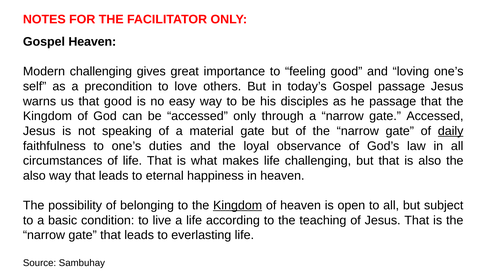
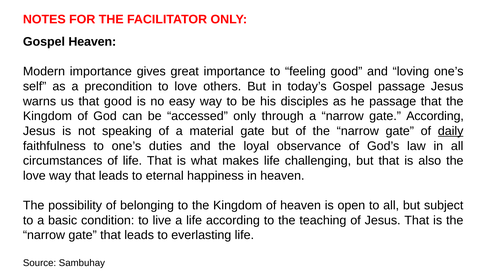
Modern challenging: challenging -> importance
gate Accessed: Accessed -> According
also at (34, 176): also -> love
Kingdom at (238, 206) underline: present -> none
